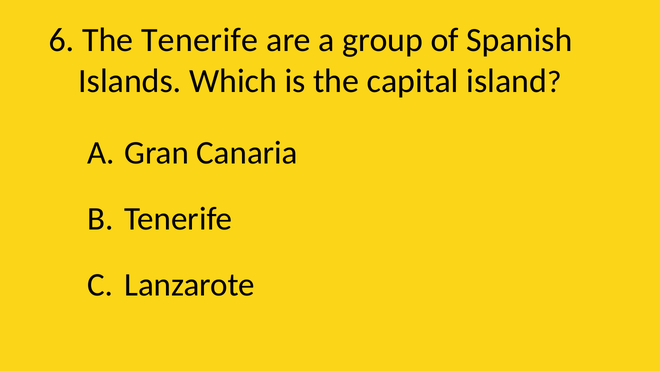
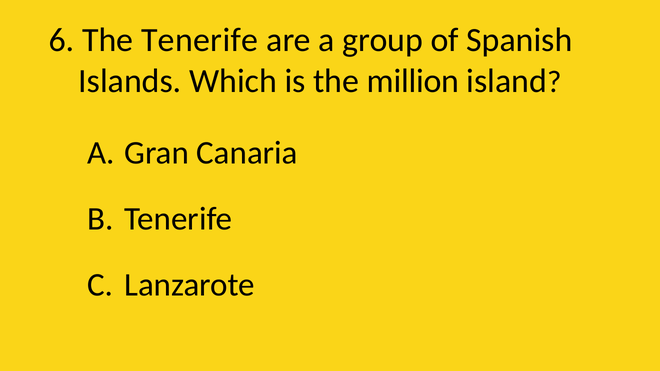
capital: capital -> million
